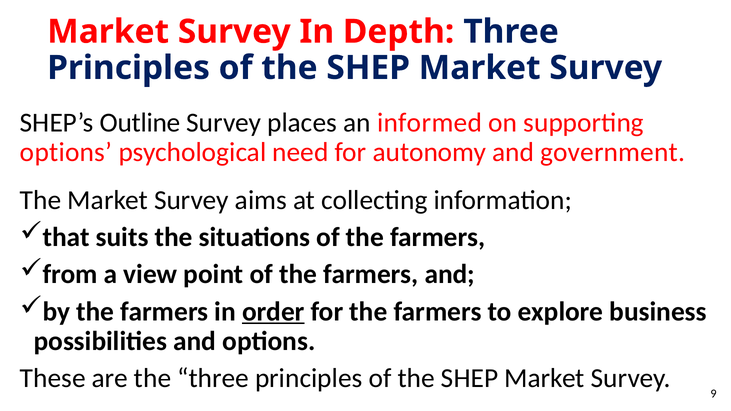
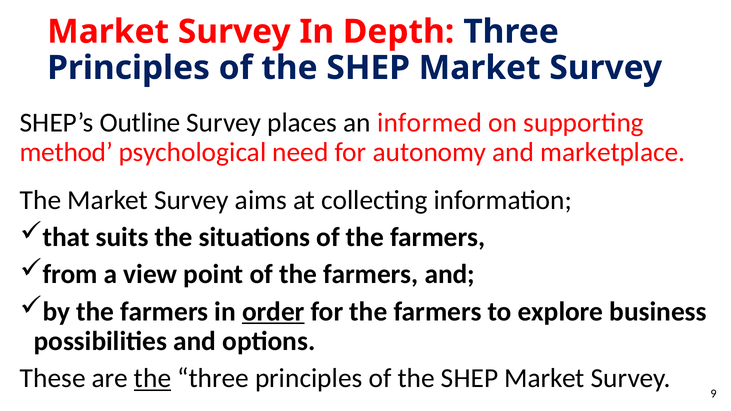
options at (66, 152): options -> method
government: government -> marketplace
the at (153, 379) underline: none -> present
